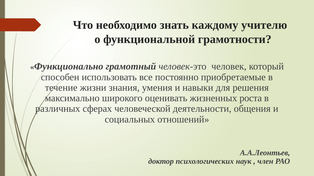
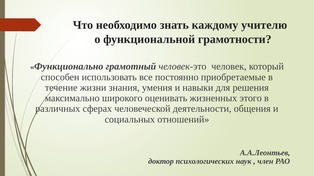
роста: роста -> этого
